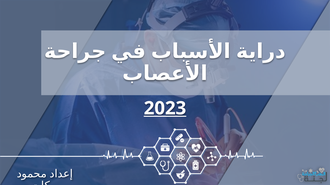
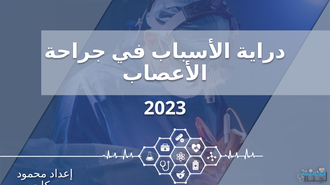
2023 underline: present -> none
